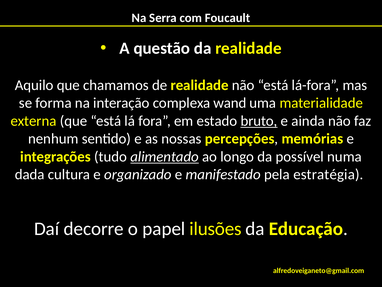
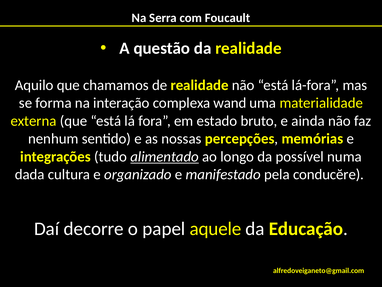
bruto underline: present -> none
estratégia: estratégia -> conducĕre
ilusões: ilusões -> aquele
